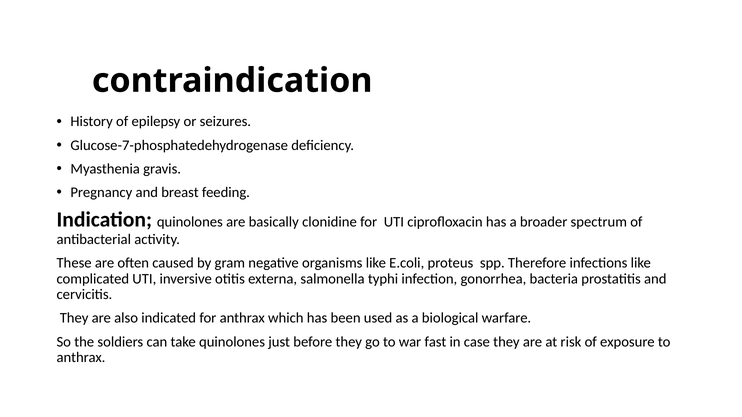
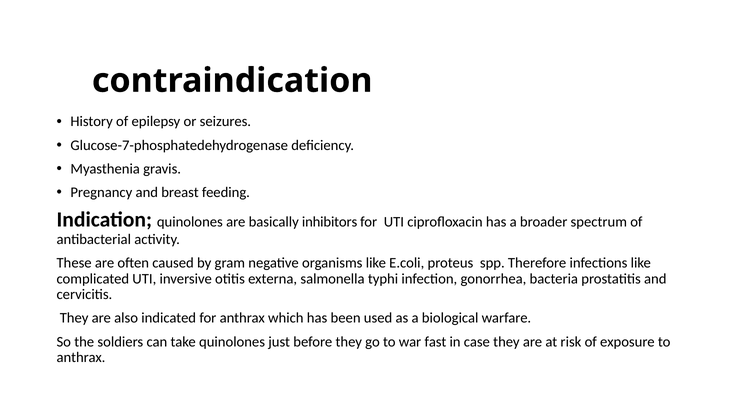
clonidine: clonidine -> inhibitors
